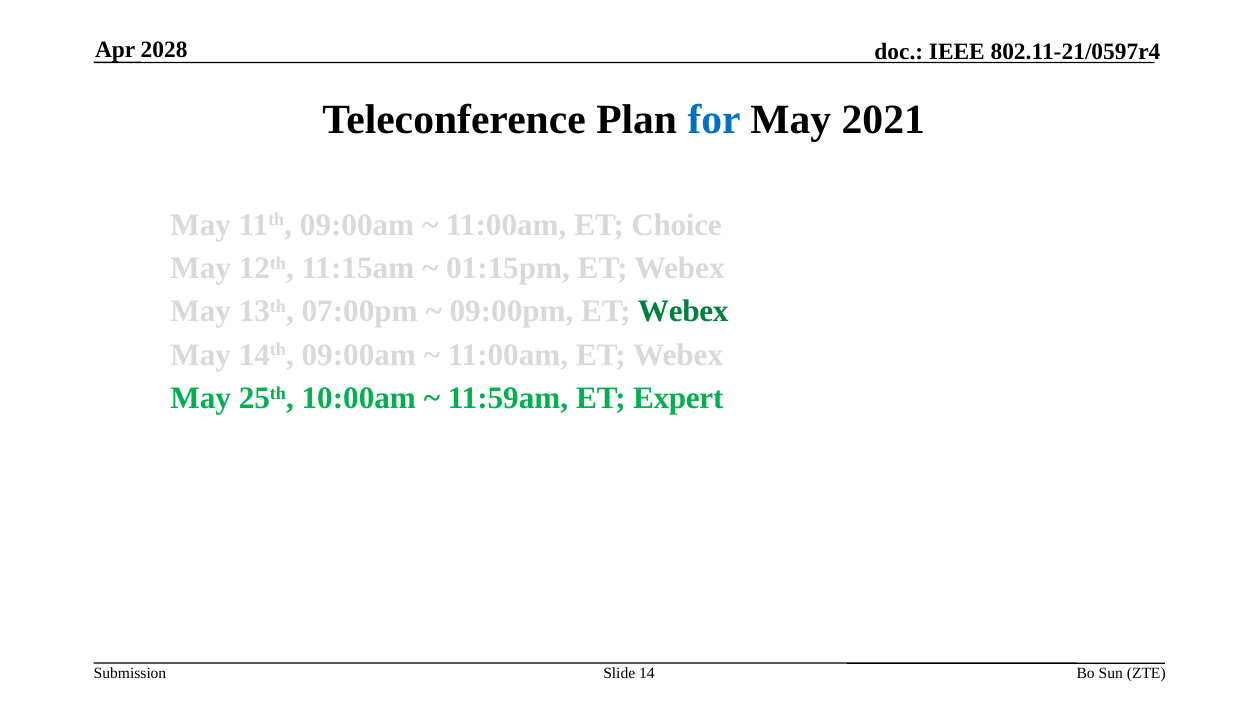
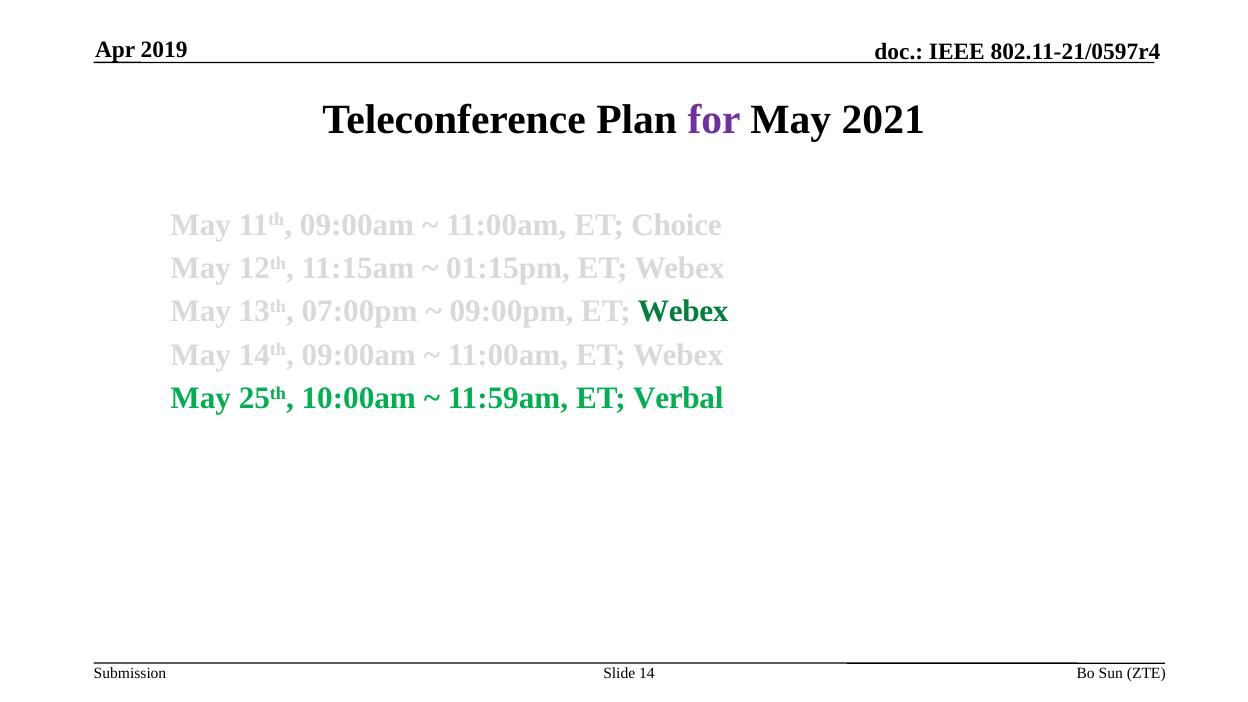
2028: 2028 -> 2019
for colour: blue -> purple
Expert: Expert -> Verbal
